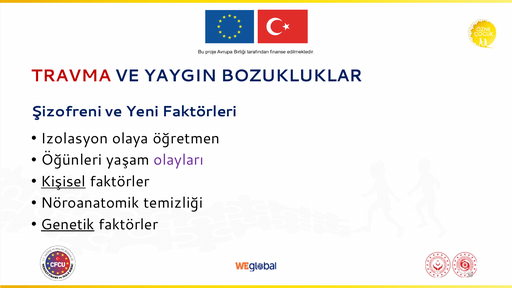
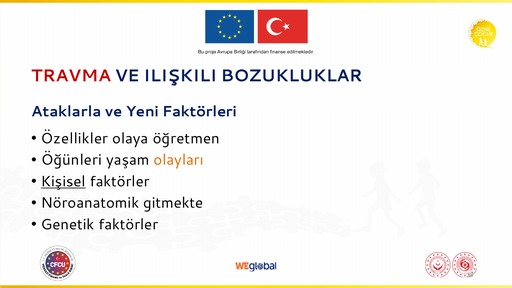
YAYGIN: YAYGIN -> ILIŞKILI
Şizofreni: Şizofreni -> Ataklarla
Izolasyon: Izolasyon -> Özellikler
olayları colour: purple -> orange
temizliği: temizliği -> gitmekte
Genetik underline: present -> none
